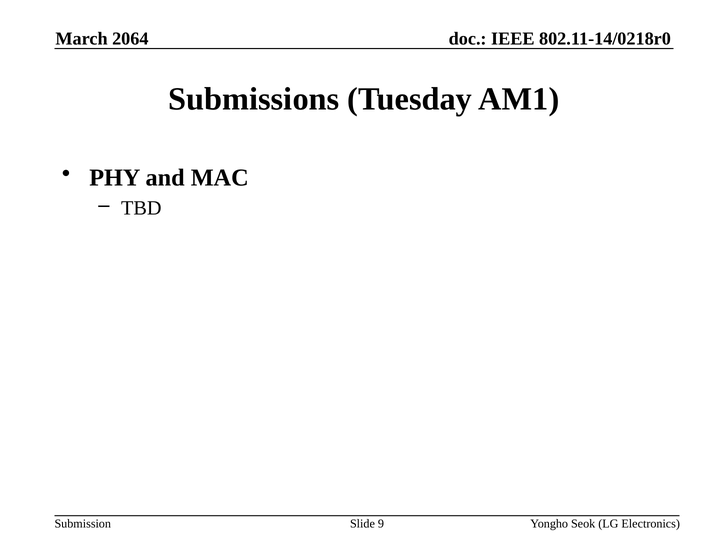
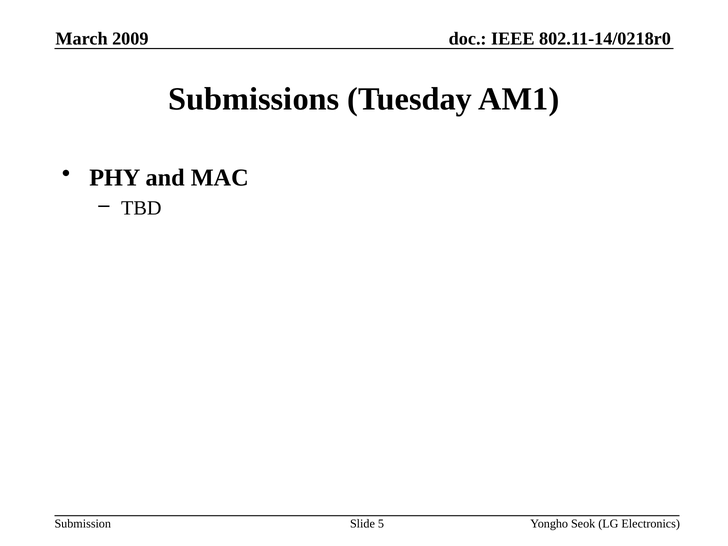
2064: 2064 -> 2009
9: 9 -> 5
